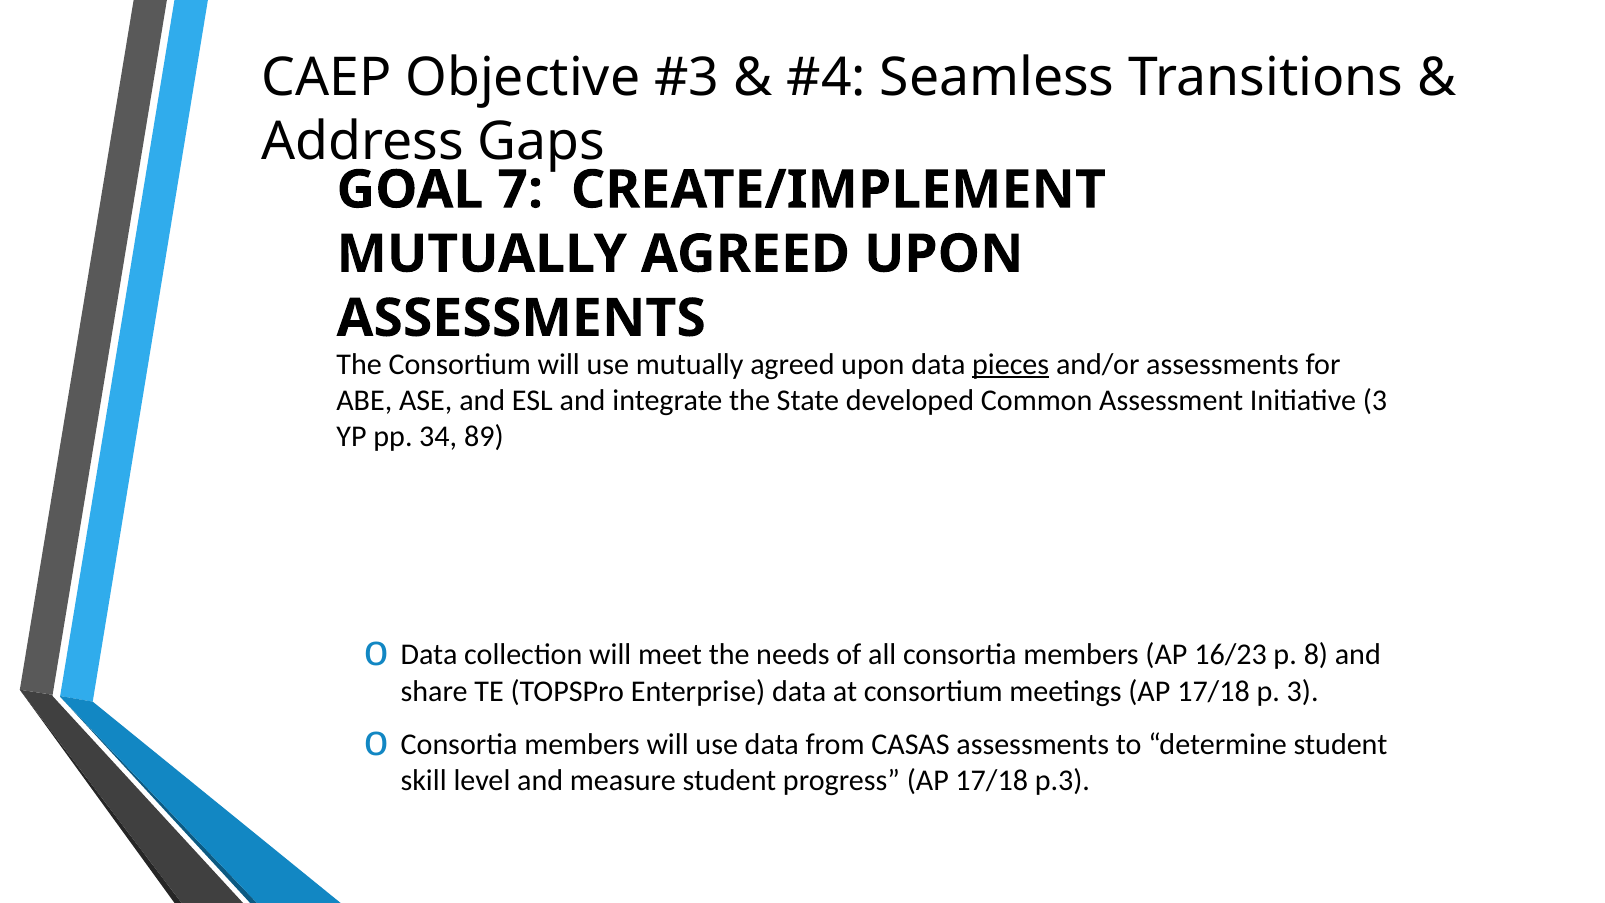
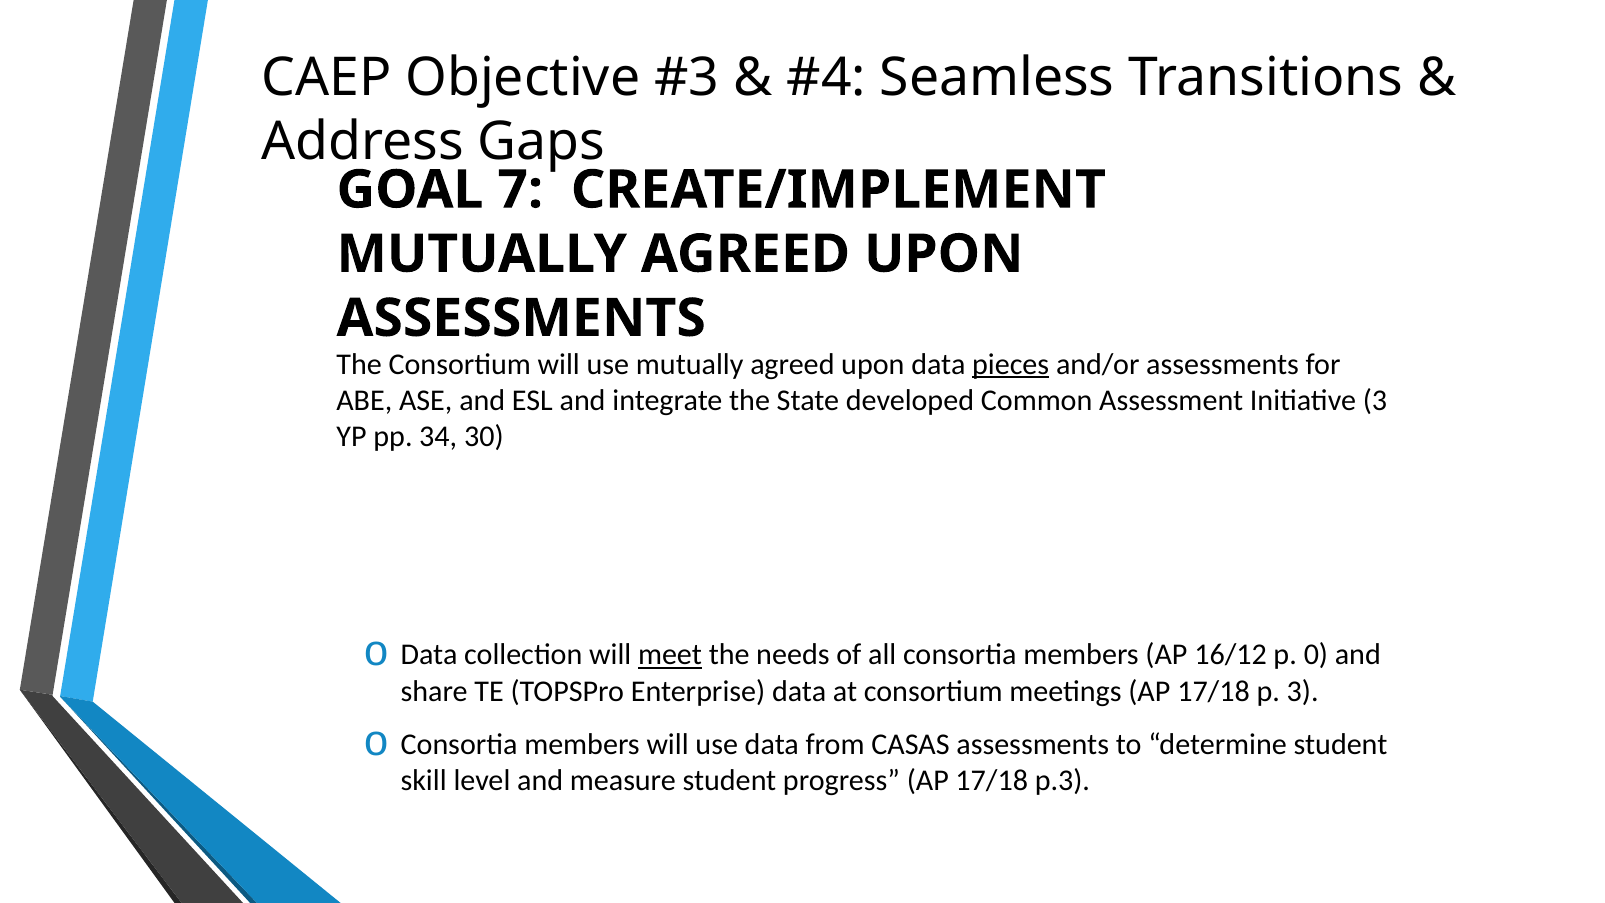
89: 89 -> 30
meet underline: none -> present
16/23: 16/23 -> 16/12
8: 8 -> 0
